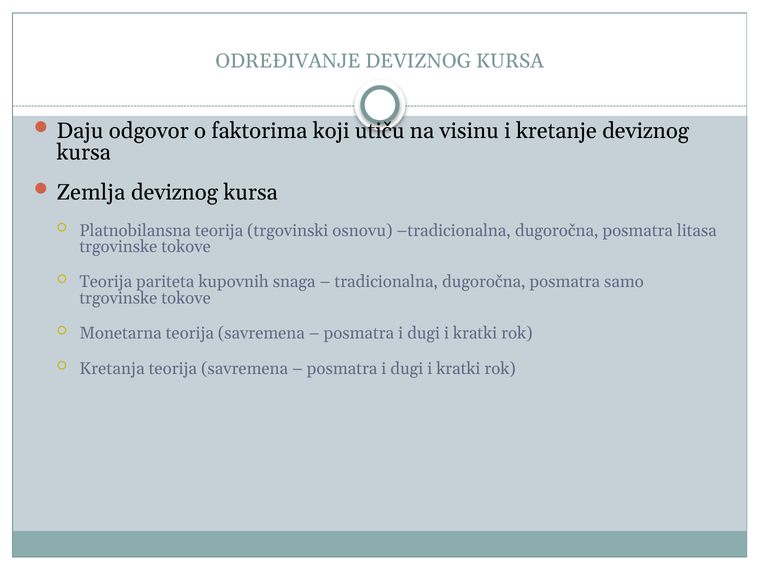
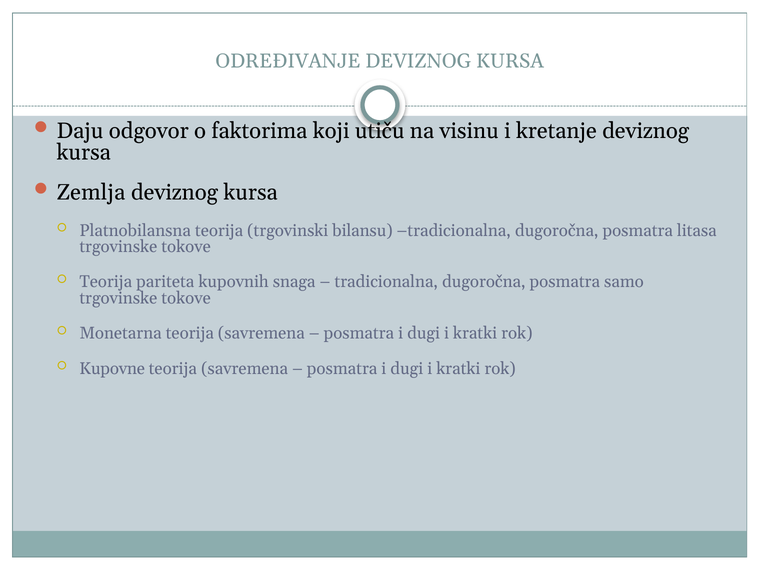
osnovu: osnovu -> bilansu
Kretanja: Kretanja -> Kupovne
